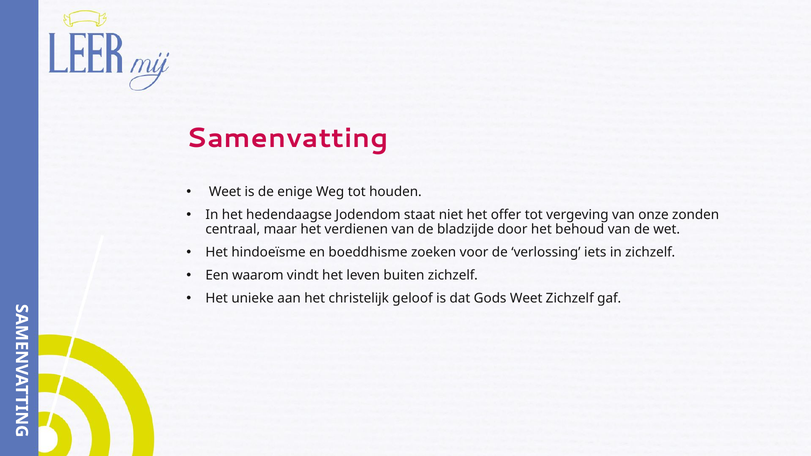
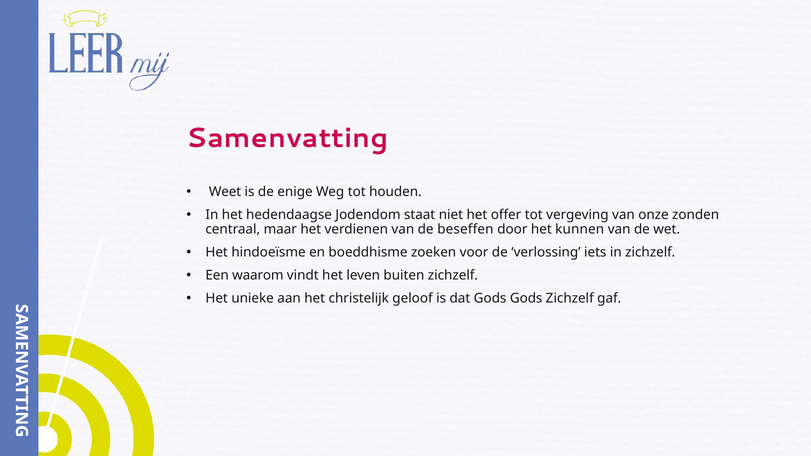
bladzijde: bladzijde -> beseffen
behoud: behoud -> kunnen
Gods Weet: Weet -> Gods
